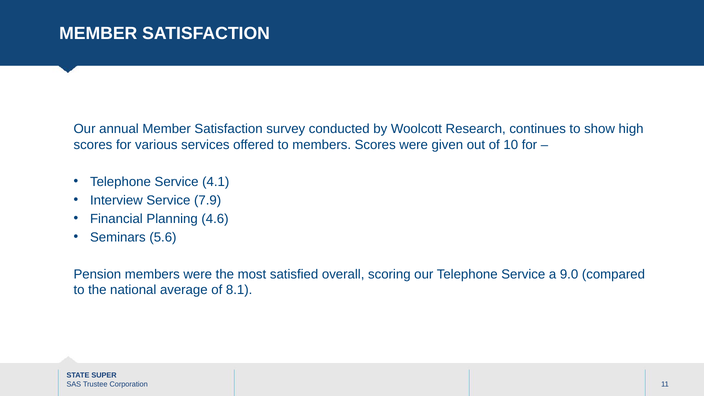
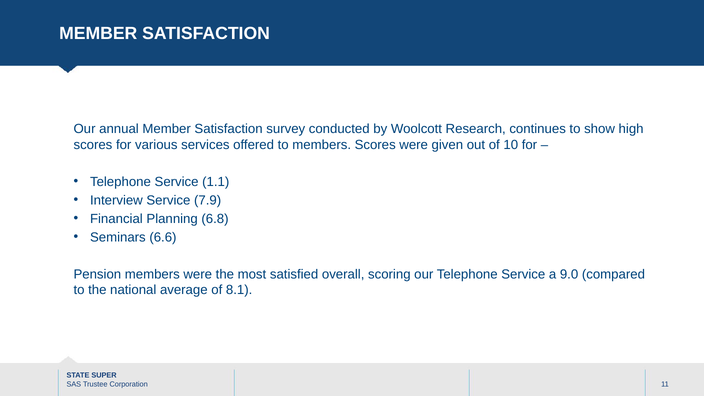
4.1: 4.1 -> 1.1
4.6: 4.6 -> 6.8
5.6: 5.6 -> 6.6
